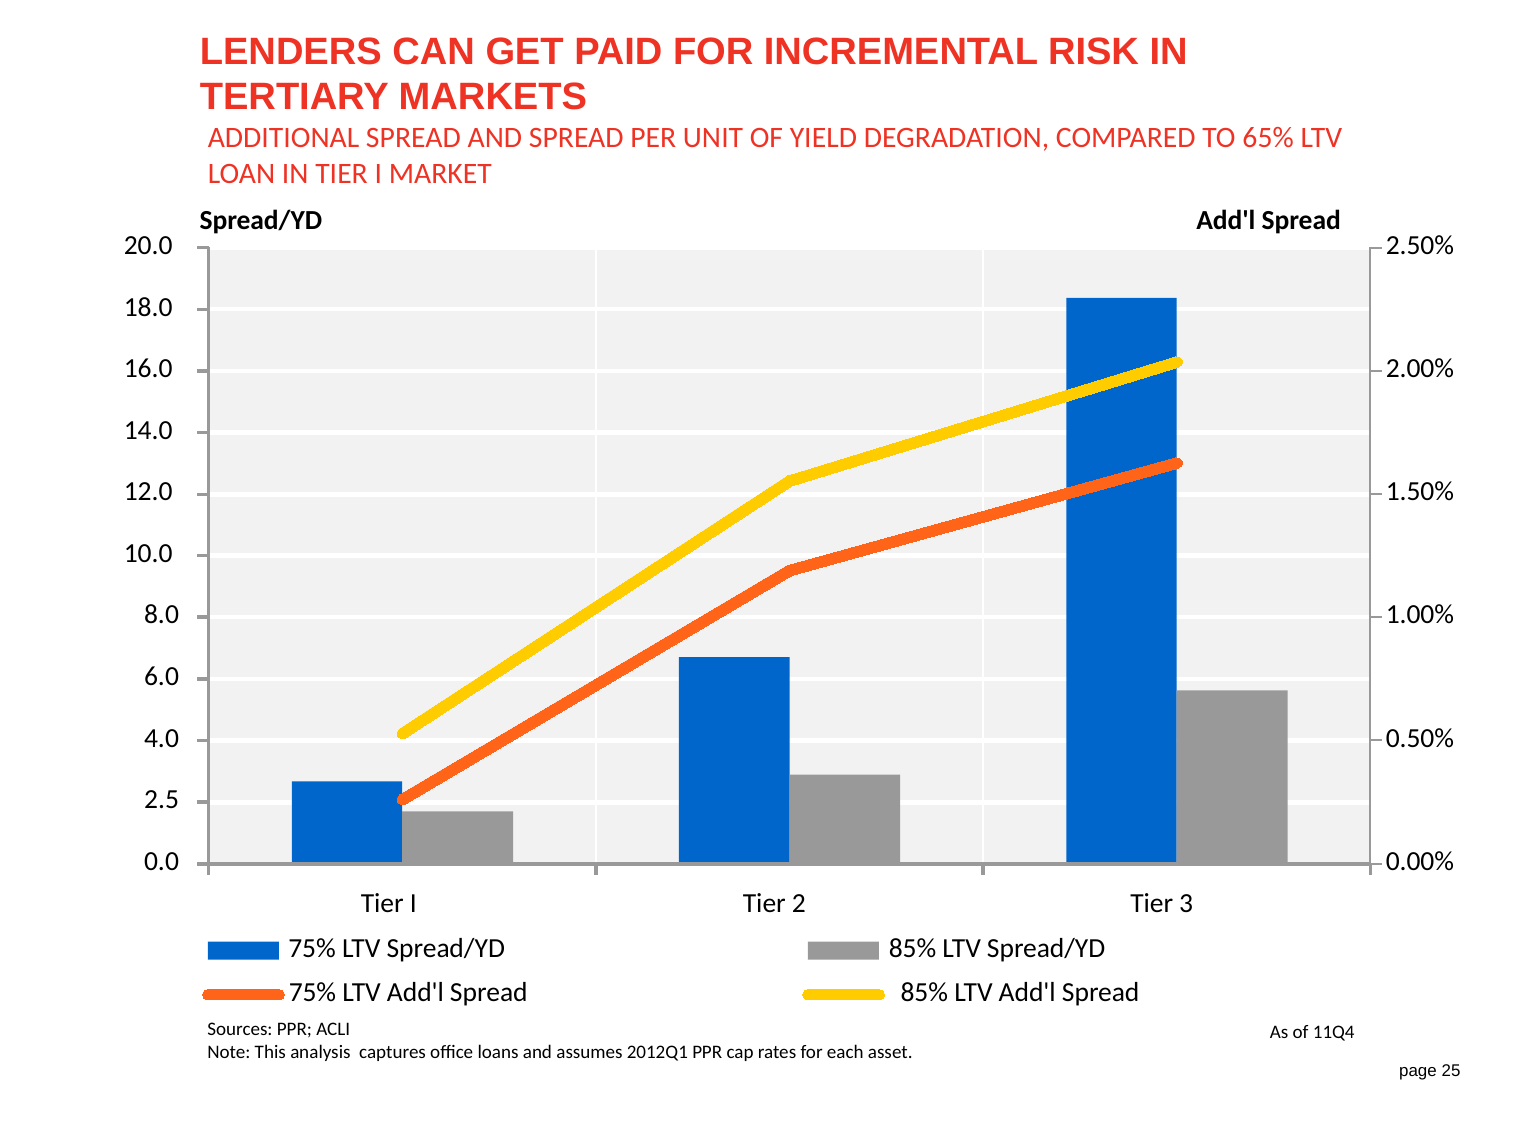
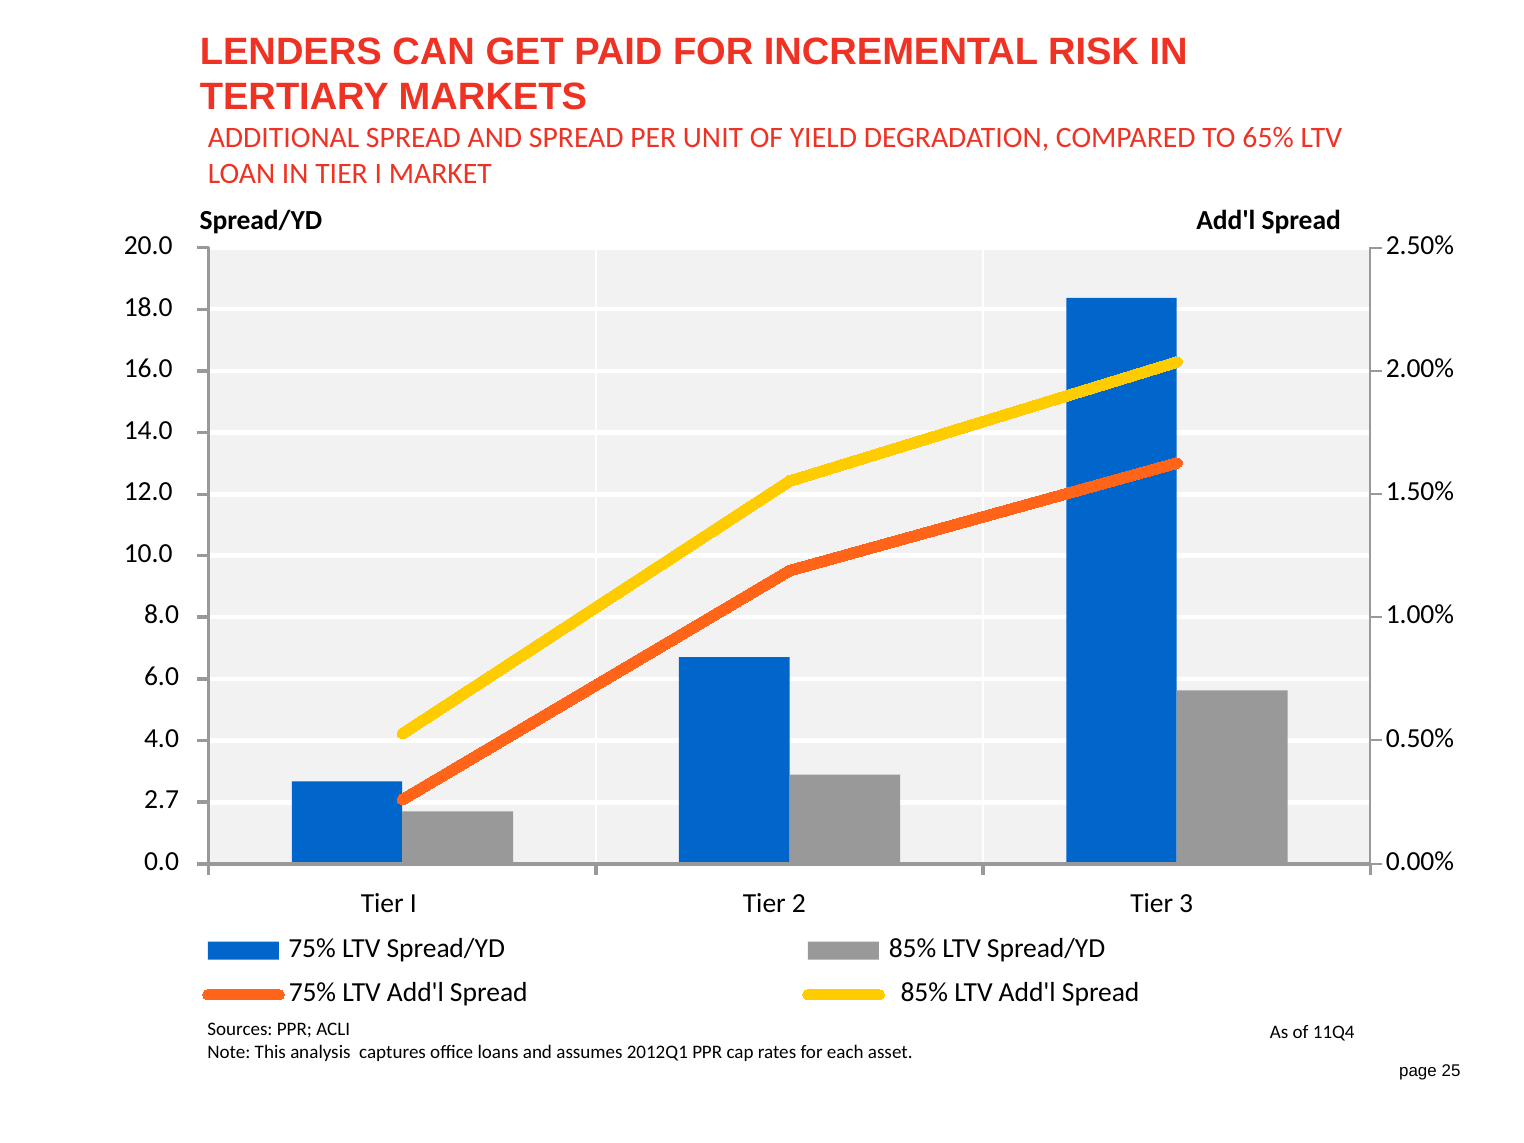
2.5: 2.5 -> 2.7
